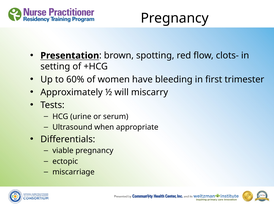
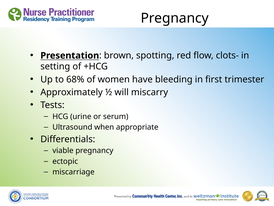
60%: 60% -> 68%
